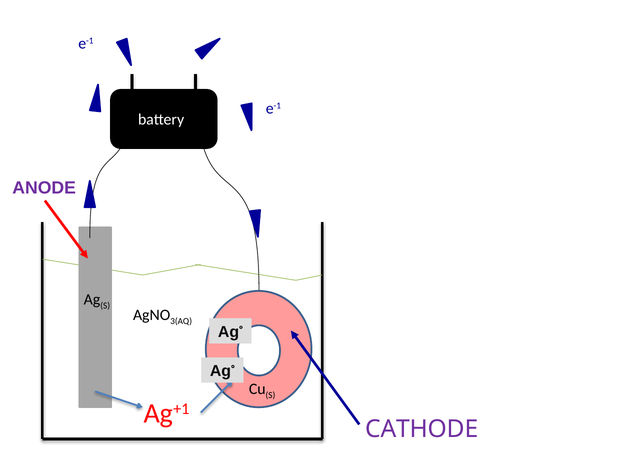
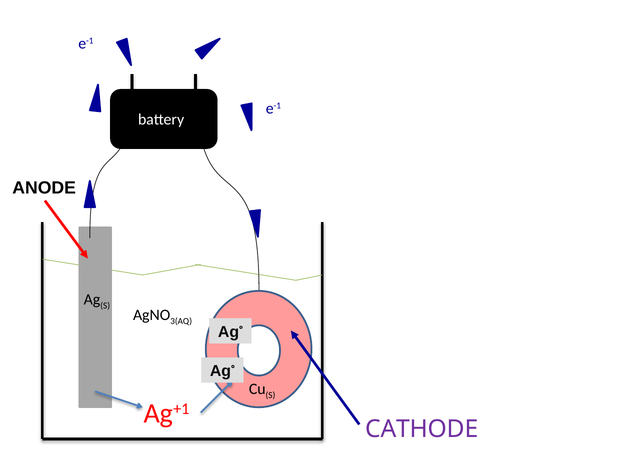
ANODE colour: purple -> black
